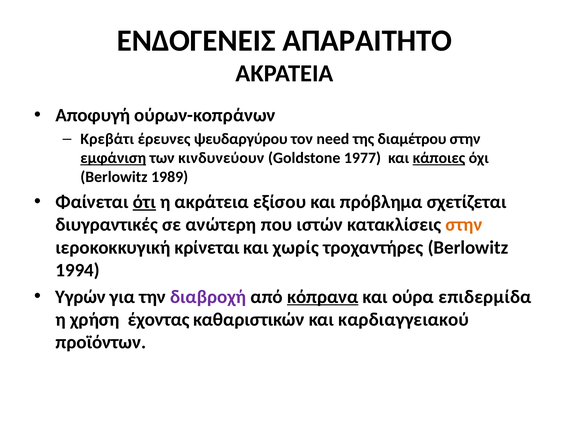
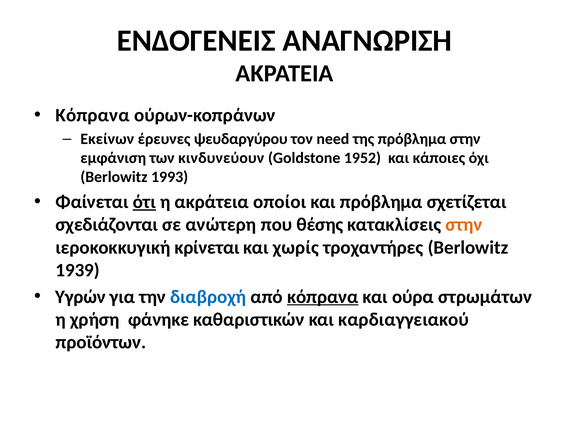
ΑΠΑΡΑΙΤΗΤΟ: ΑΠΑΡΑΙΤΗΤΟ -> ΑΝΑΓΝΩΡΙΣΗ
Αποφυγή at (93, 115): Αποφυγή -> Κόπρανα
Κρεβάτι: Κρεβάτι -> Εκείνων
της διαμέτρου: διαμέτρου -> πρόβλημα
εμφάνιση underline: present -> none
1977: 1977 -> 1952
κάποιες underline: present -> none
1989: 1989 -> 1993
εξίσου: εξίσου -> οποίοι
διυγραντικές: διυγραντικές -> σχεδιάζονται
ιστών: ιστών -> θέσης
1994: 1994 -> 1939
διαβροχή colour: purple -> blue
επιδερμίδα: επιδερμίδα -> στρωμάτων
έχοντας: έχοντας -> φάνηκε
